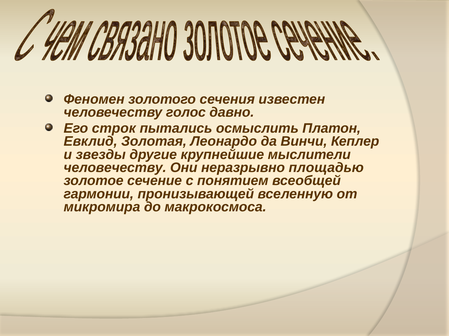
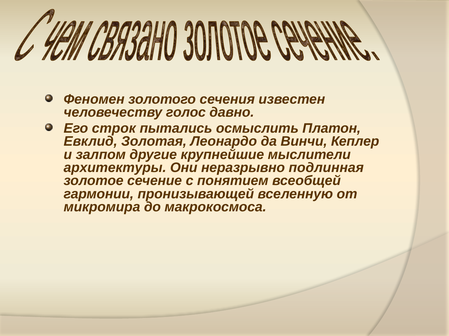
звезды: звезды -> залпом
человечеству at (115, 168): человечеству -> архитектуры
площадью: площадью -> подлинная
